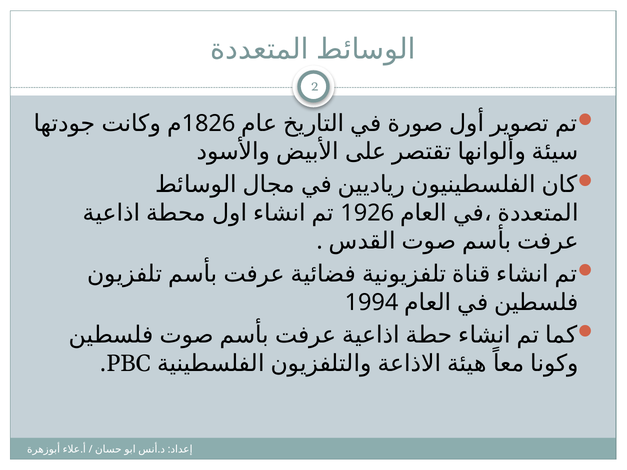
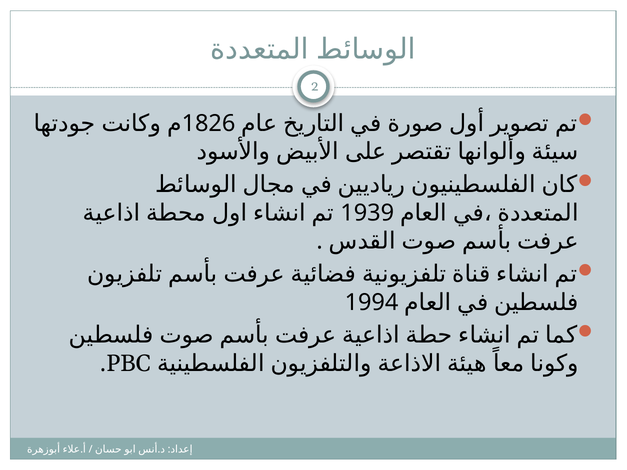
1926: 1926 -> 1939
